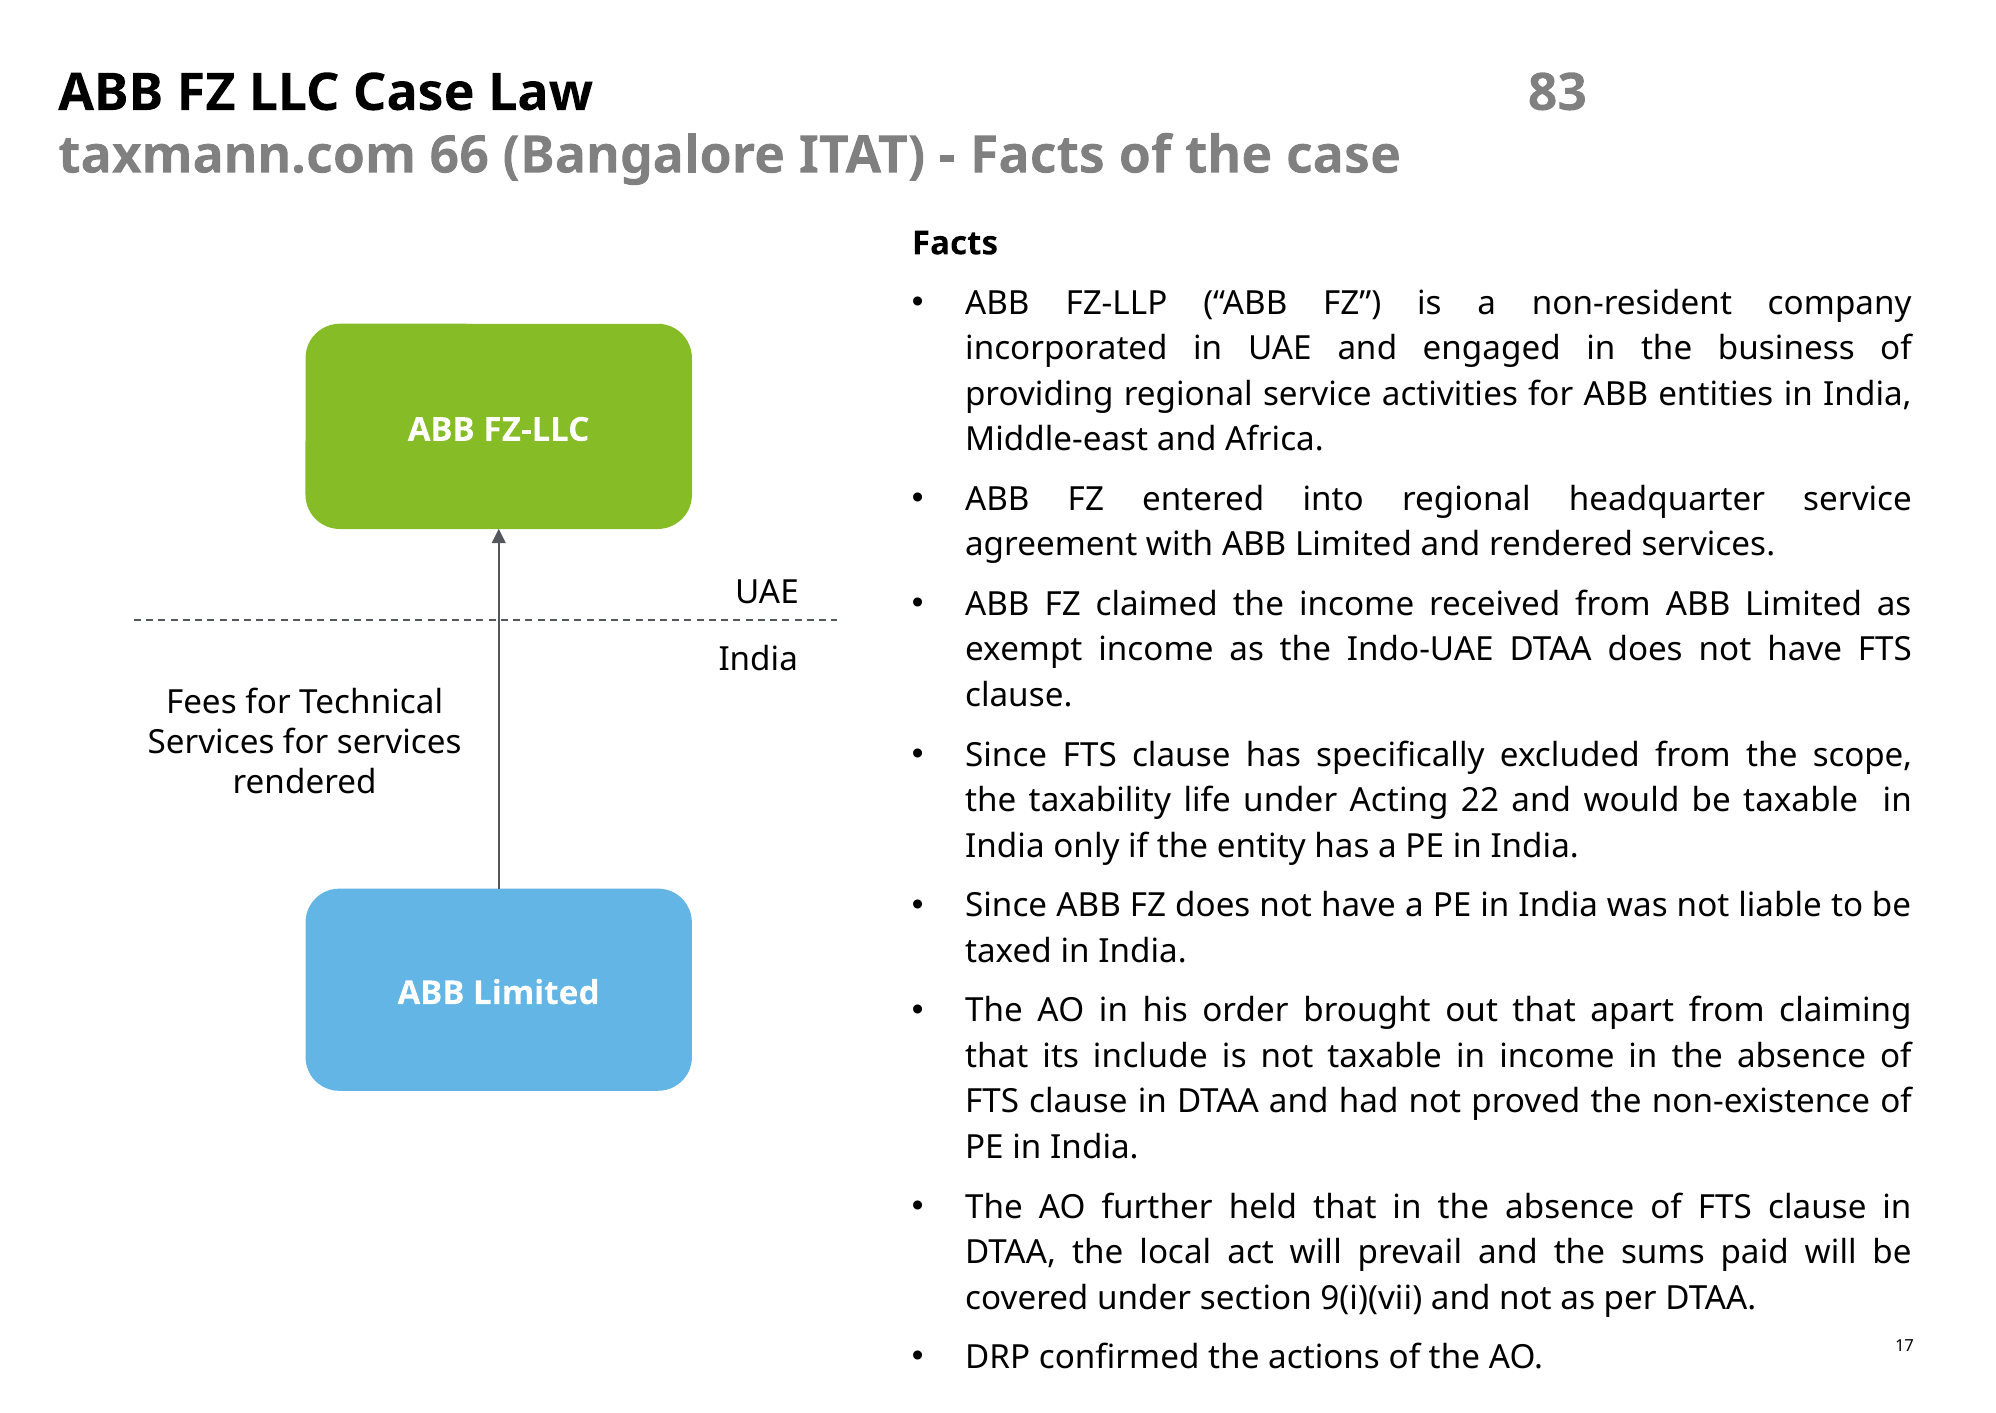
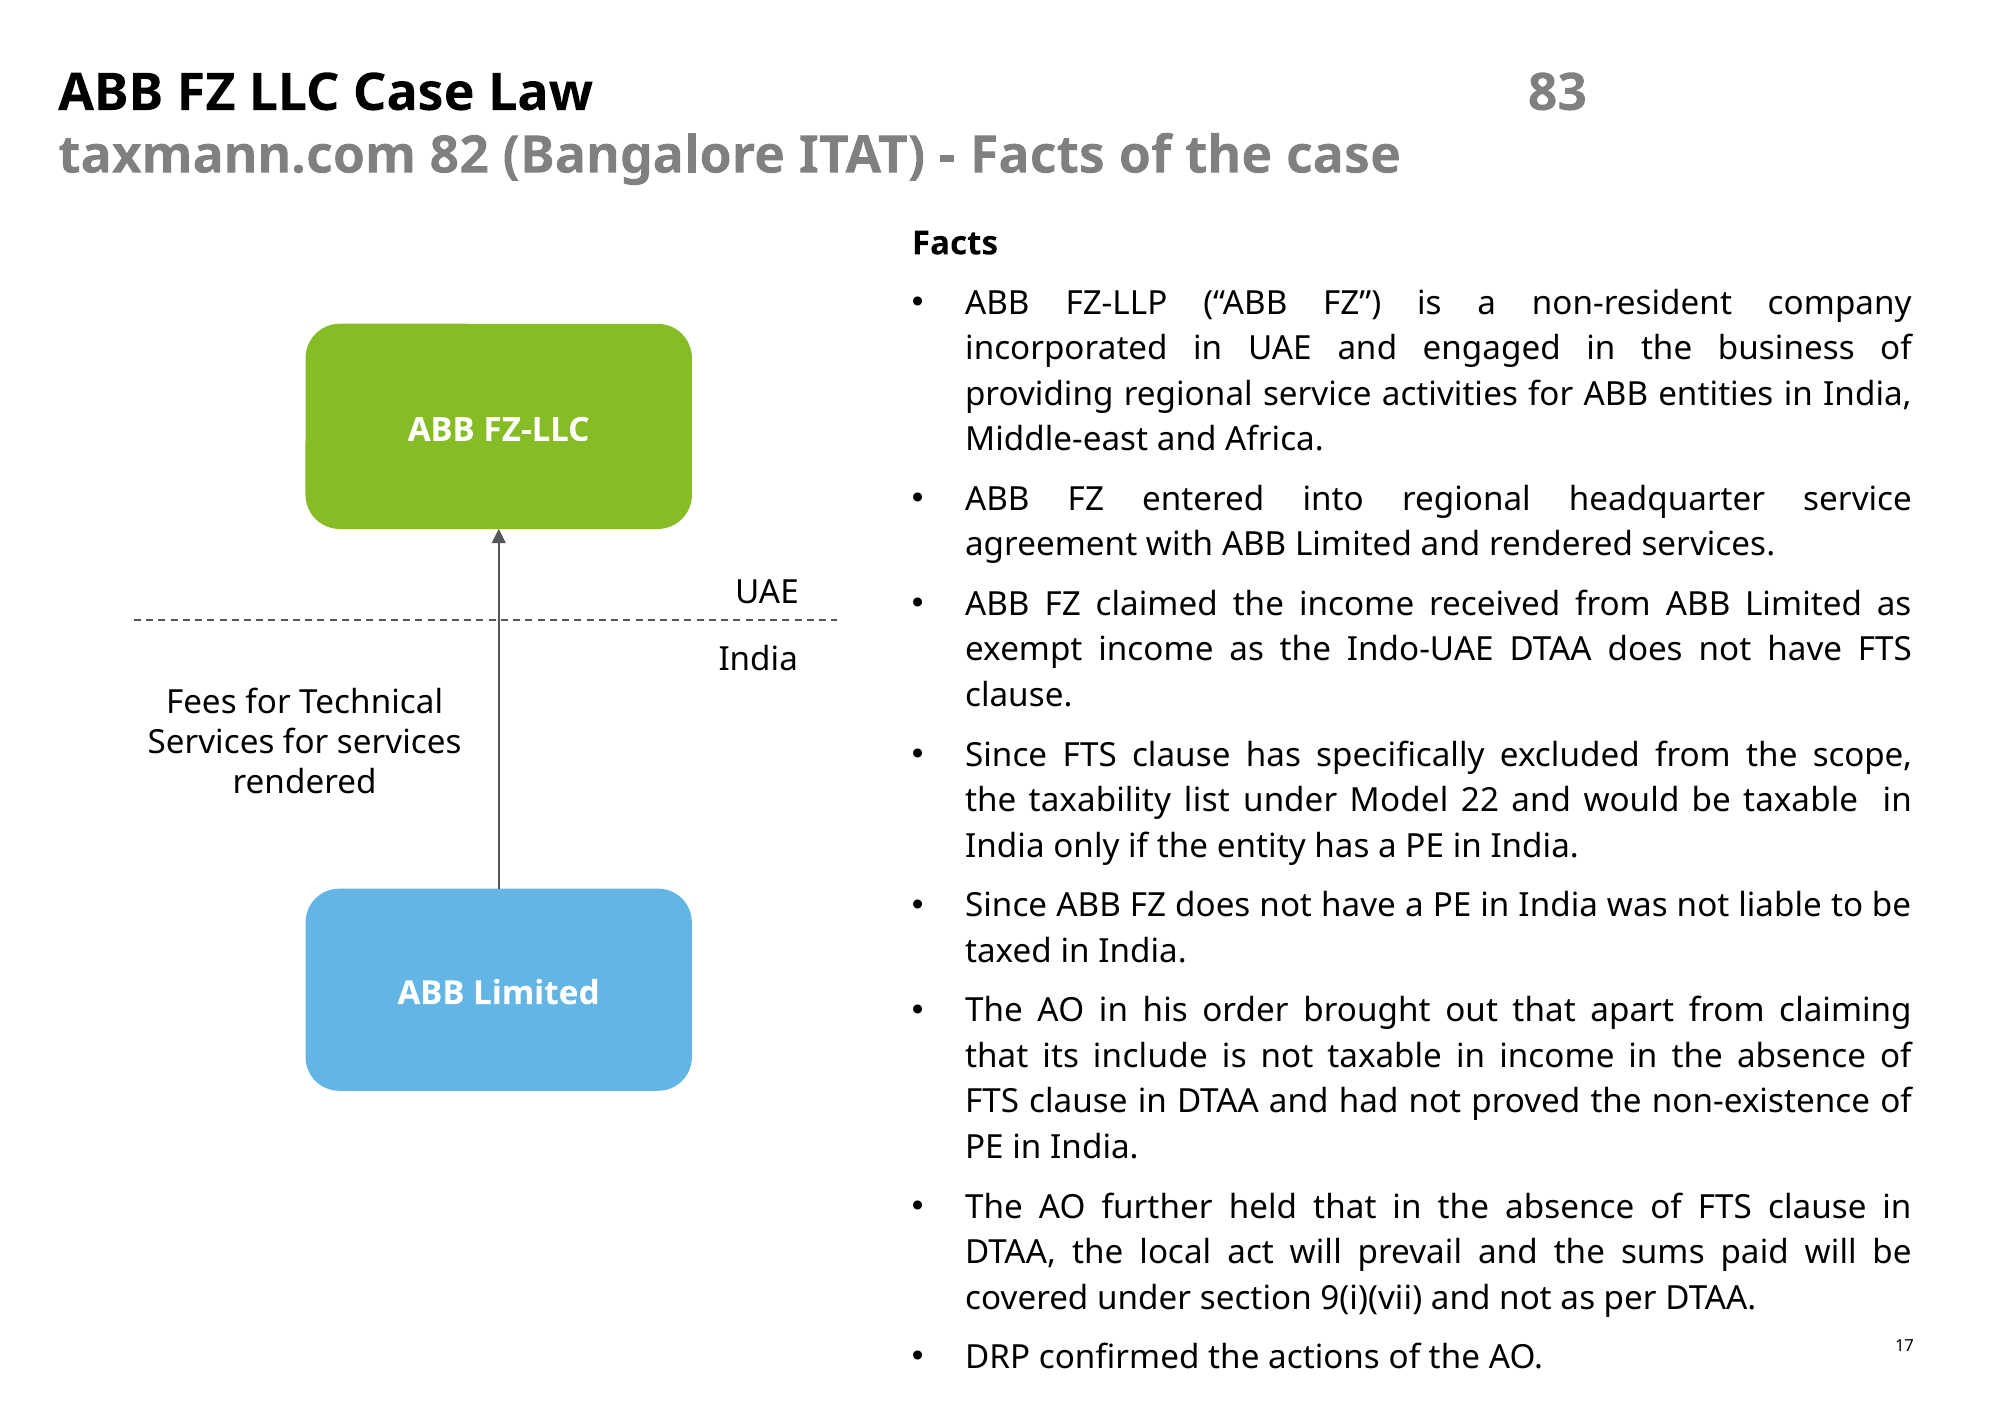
66: 66 -> 82
life: life -> list
Acting: Acting -> Model
